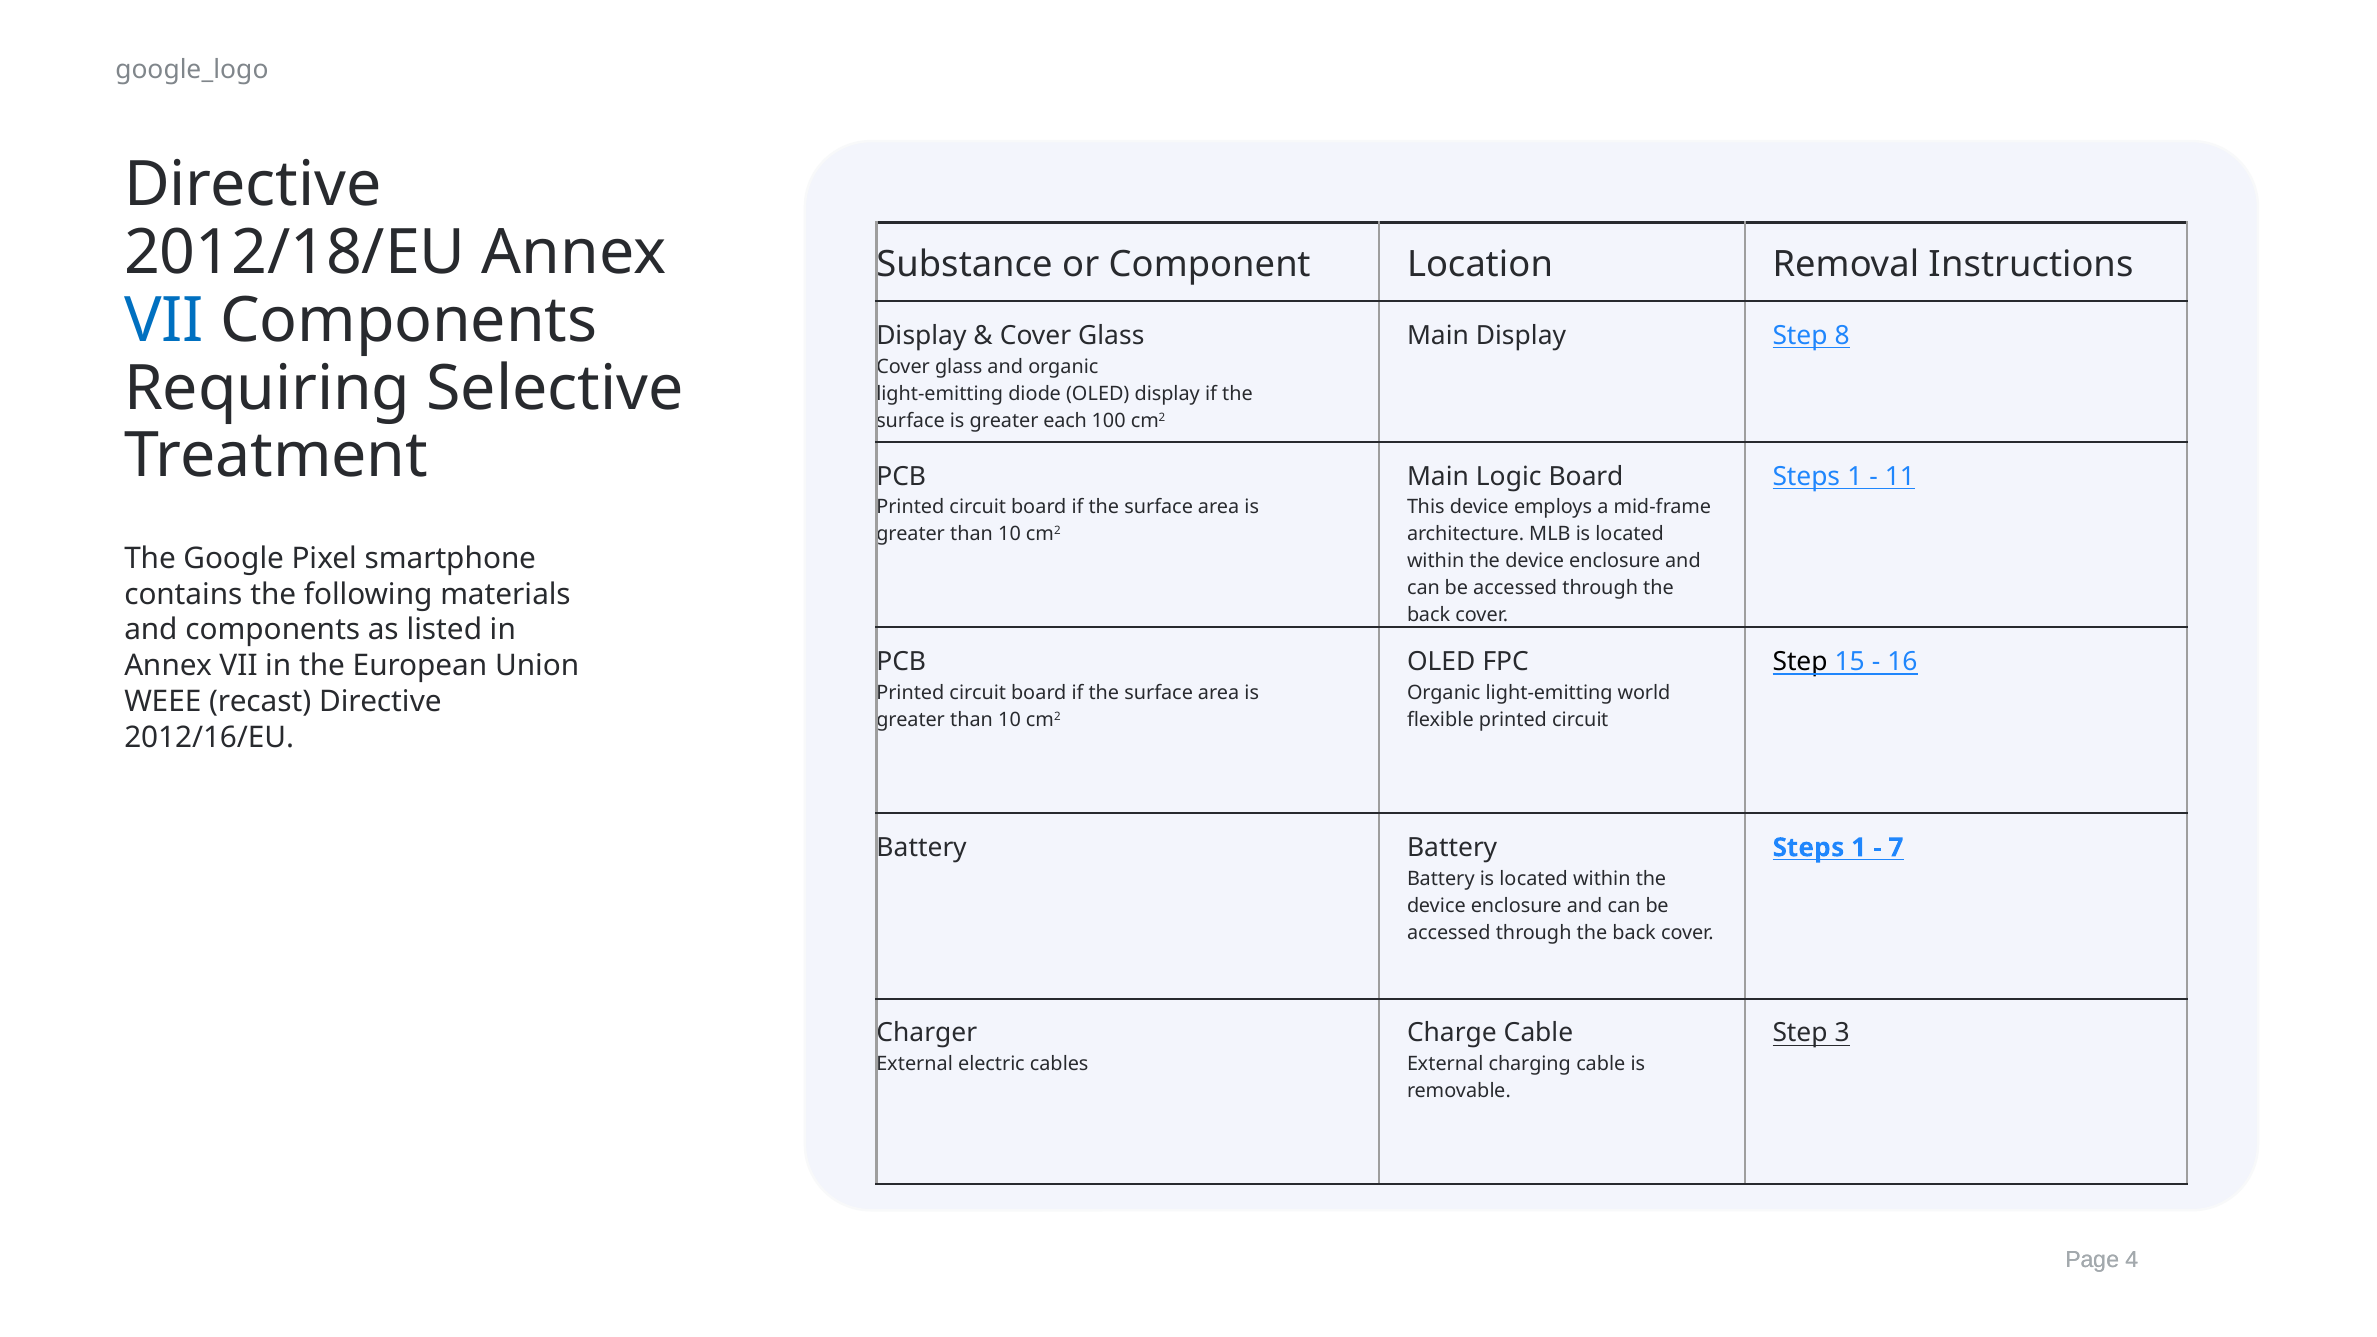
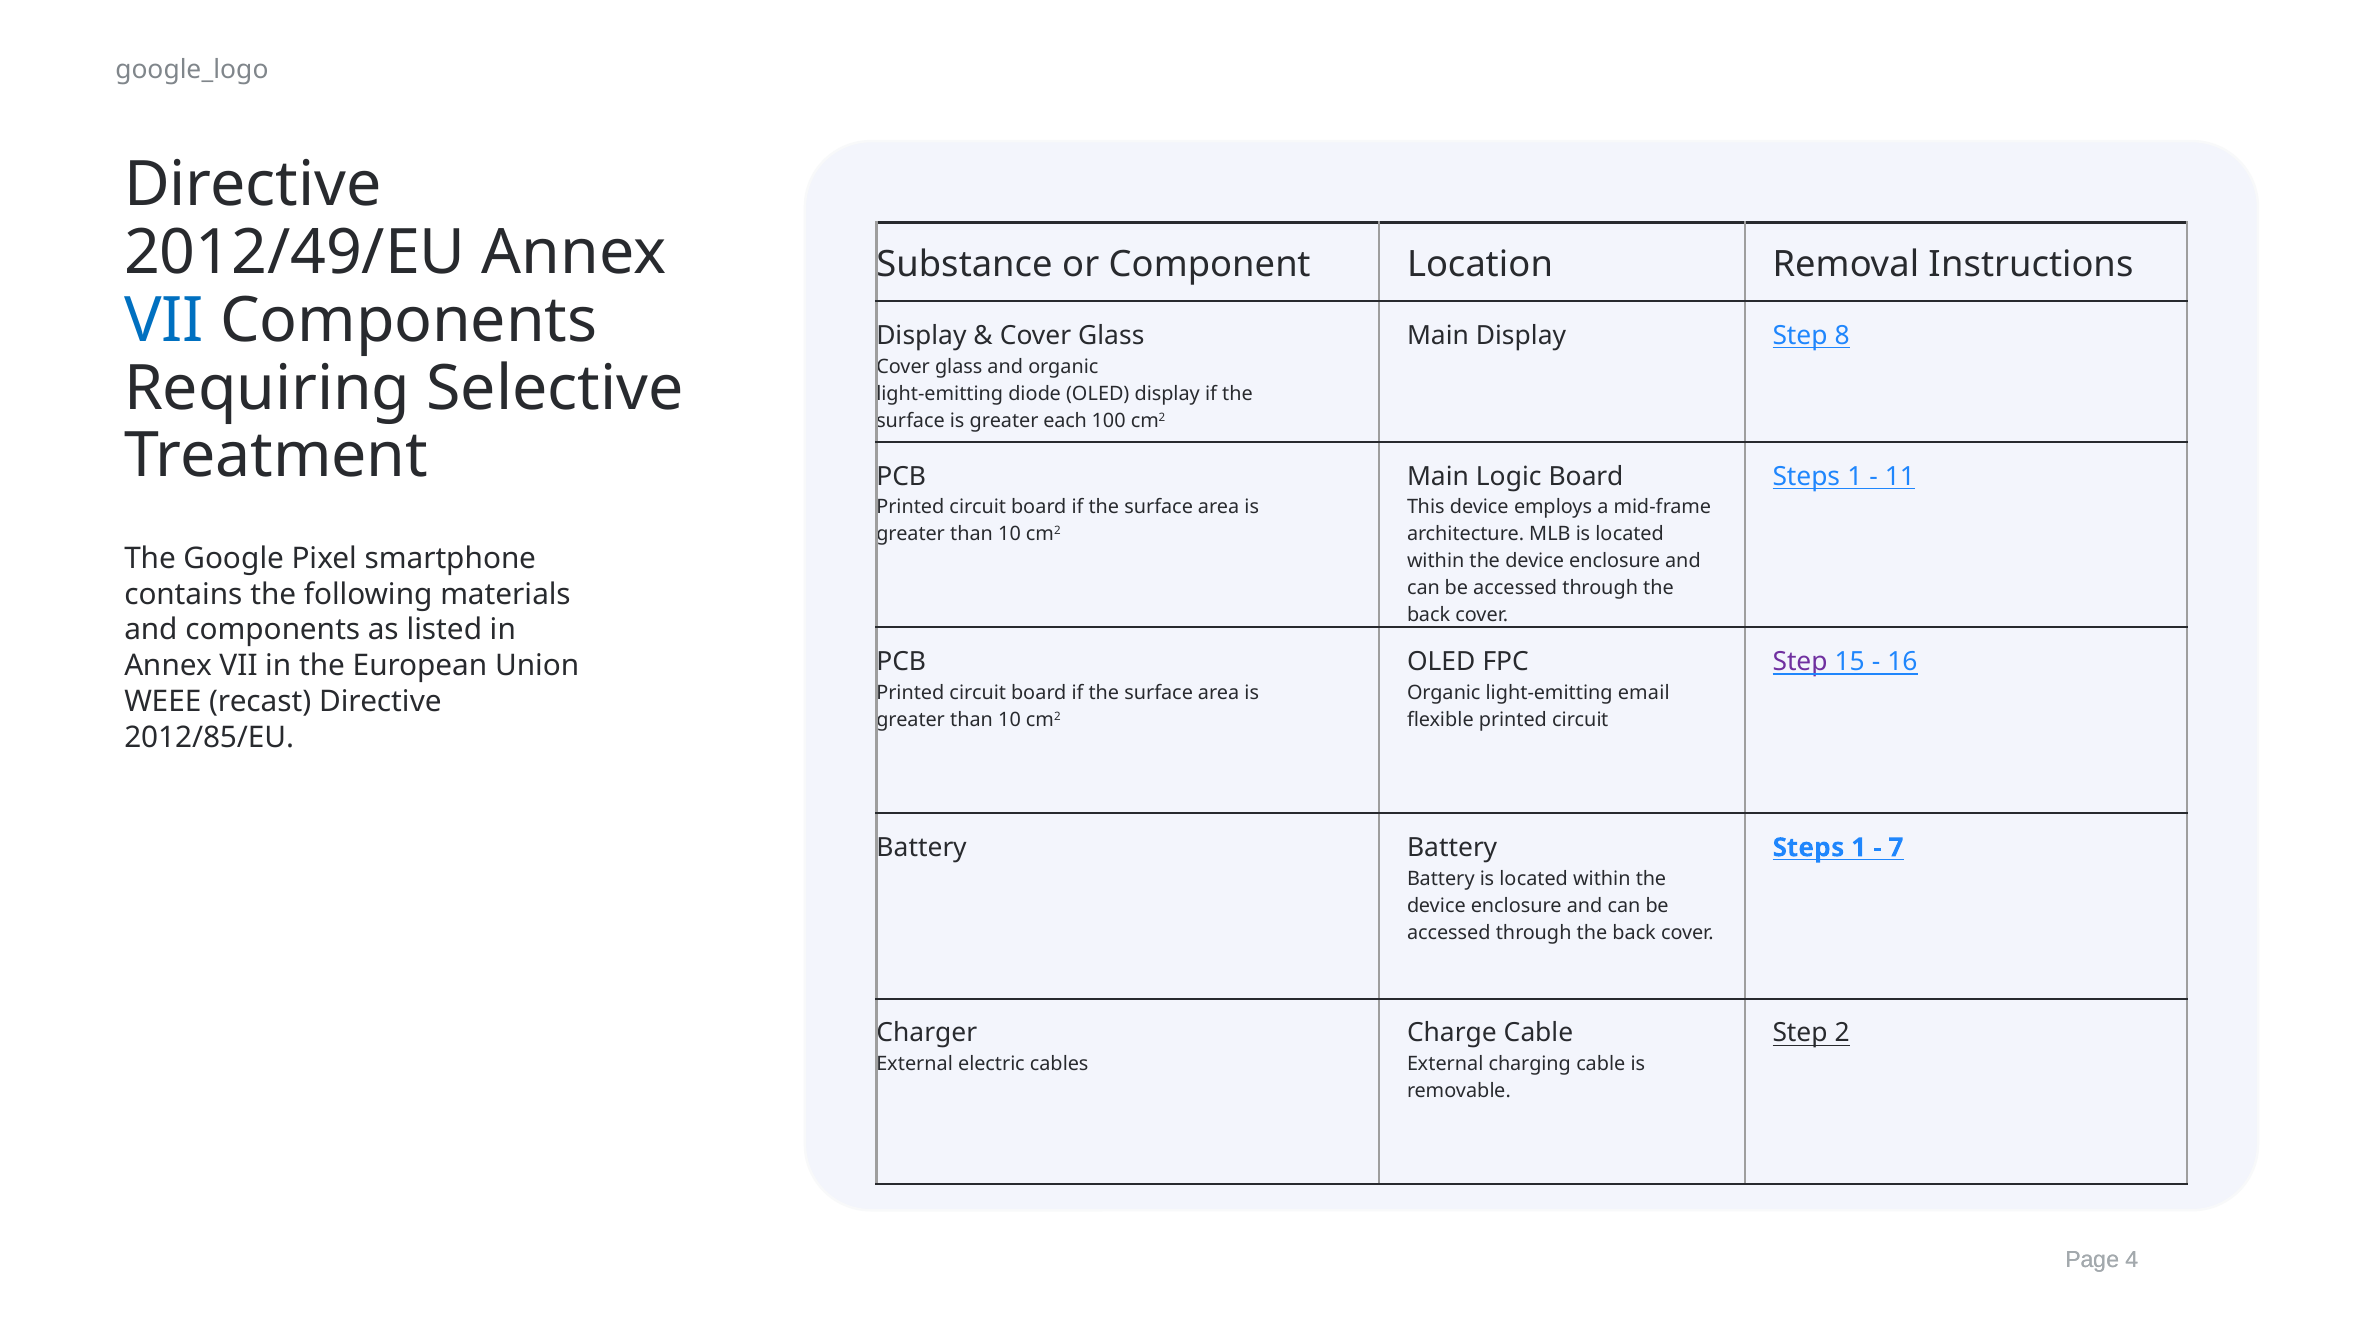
2012/18/EU: 2012/18/EU -> 2012/49/EU
Step at (1800, 662) colour: black -> purple
world: world -> email
2012/16/EU: 2012/16/EU -> 2012/85/EU
3: 3 -> 2
